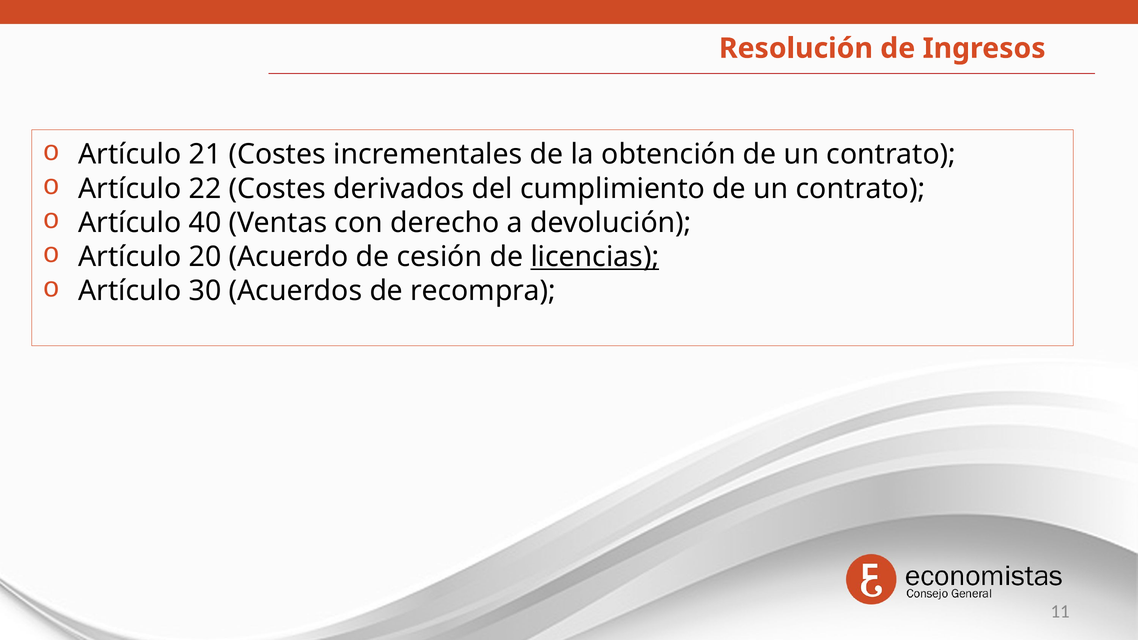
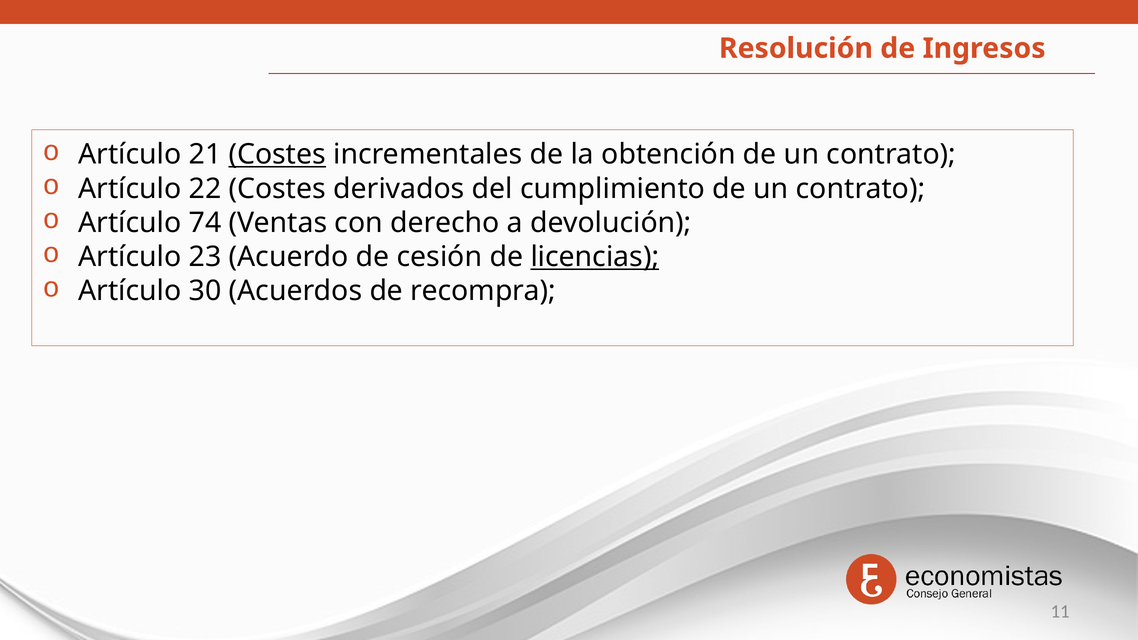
Costes at (277, 155) underline: none -> present
40: 40 -> 74
20: 20 -> 23
